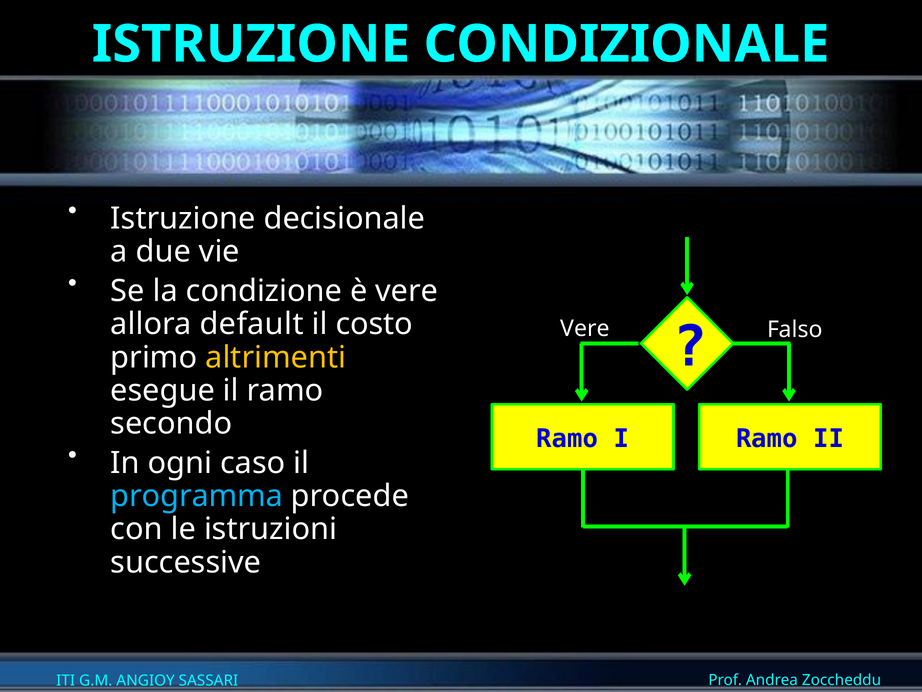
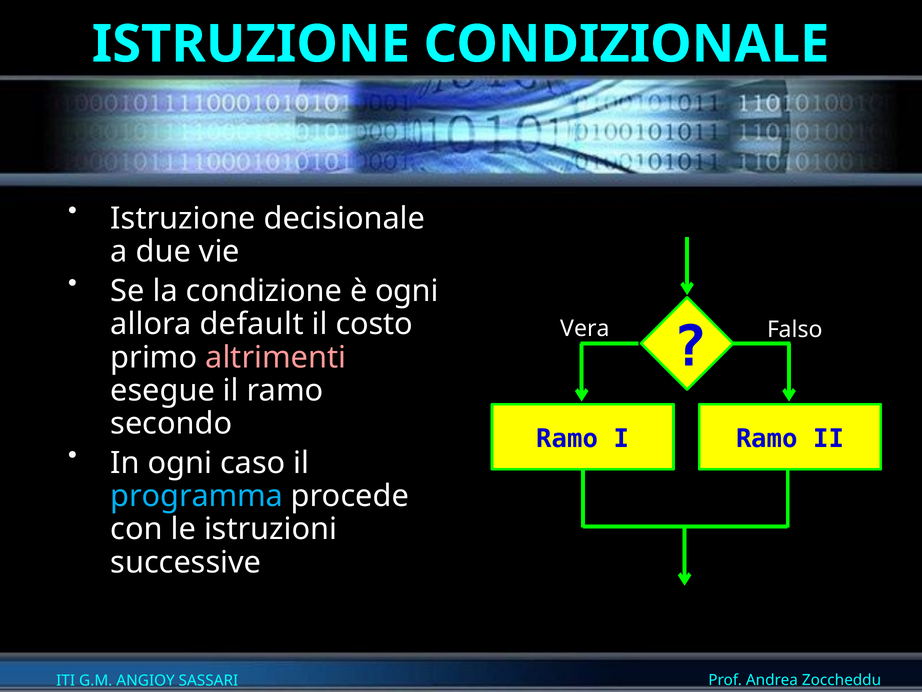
è vere: vere -> ogni
Vere at (585, 328): Vere -> Vera
altrimenti colour: yellow -> pink
